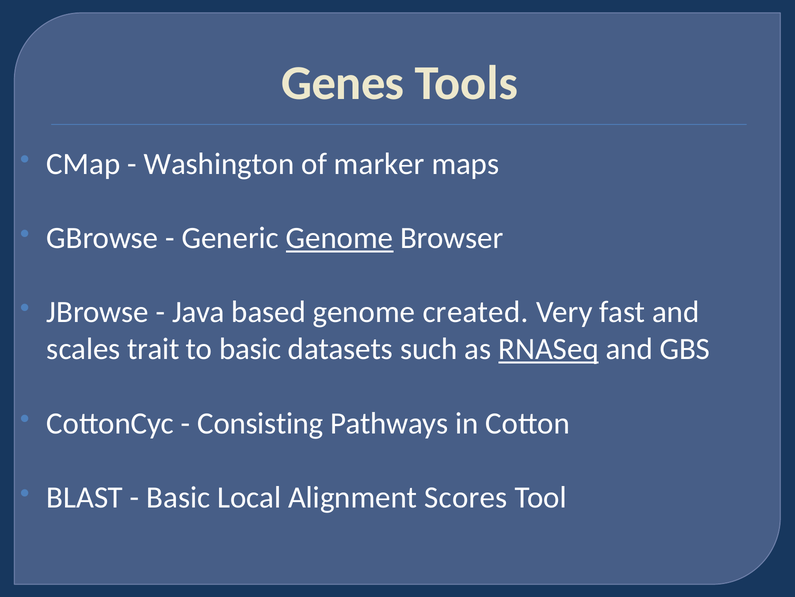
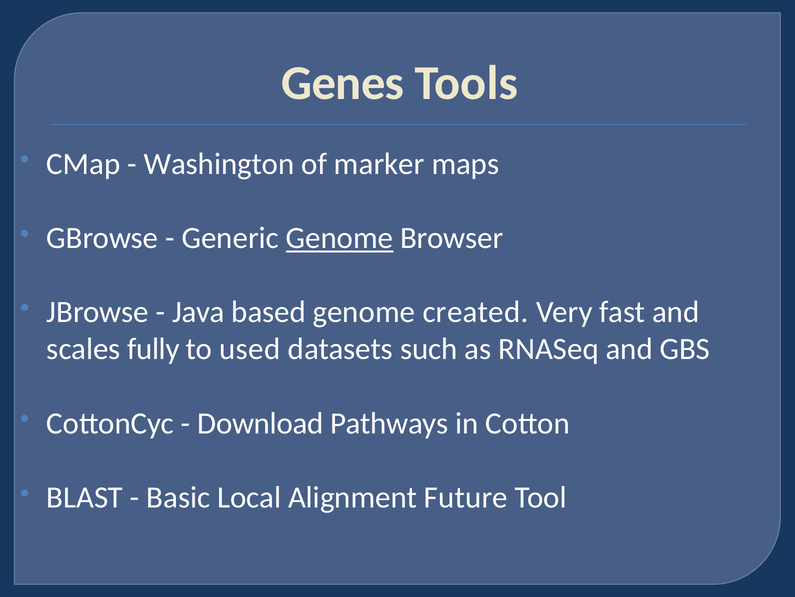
trait: trait -> fully
to basic: basic -> used
RNASeq underline: present -> none
Consisting: Consisting -> Download
Scores: Scores -> Future
